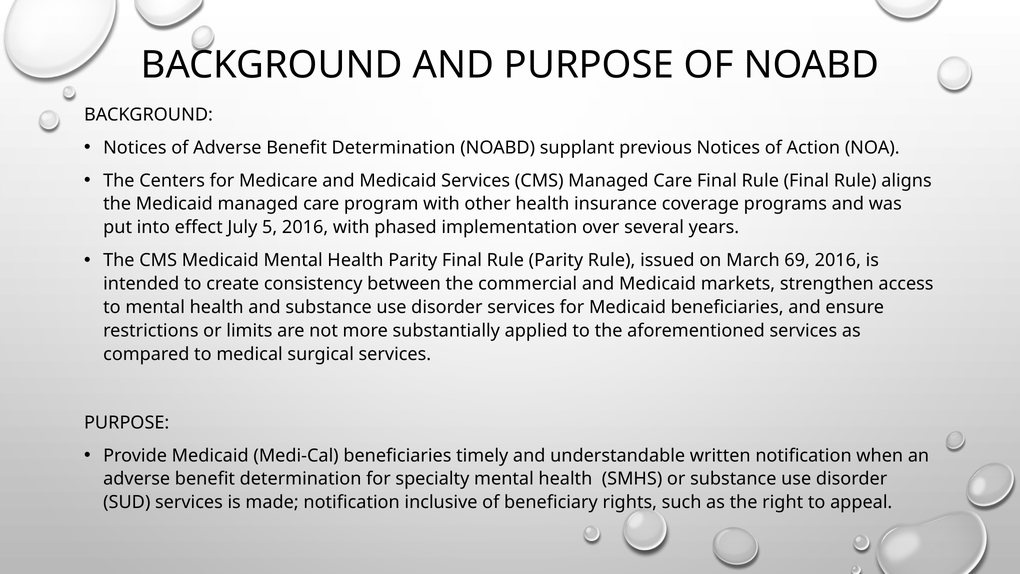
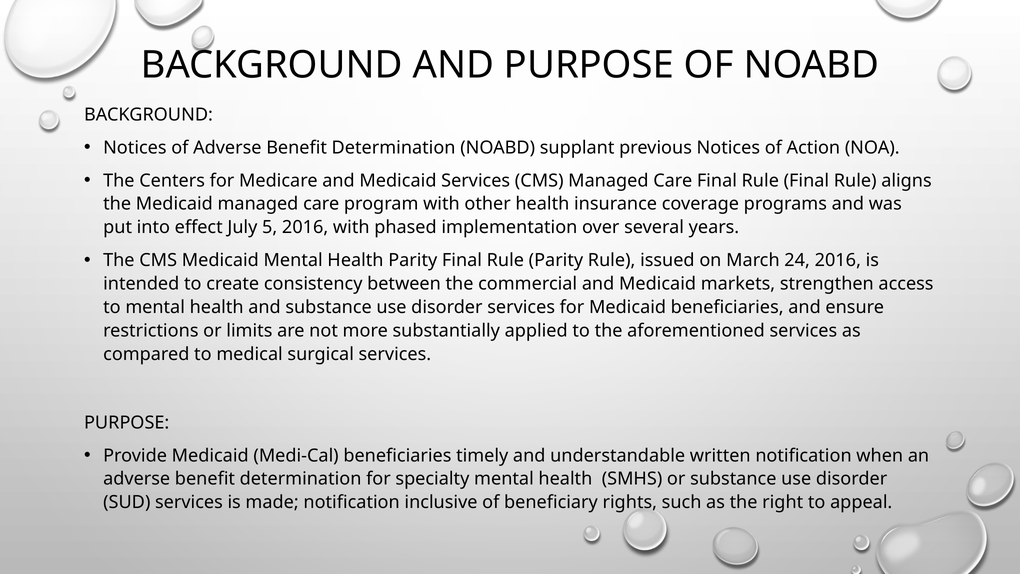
69: 69 -> 24
